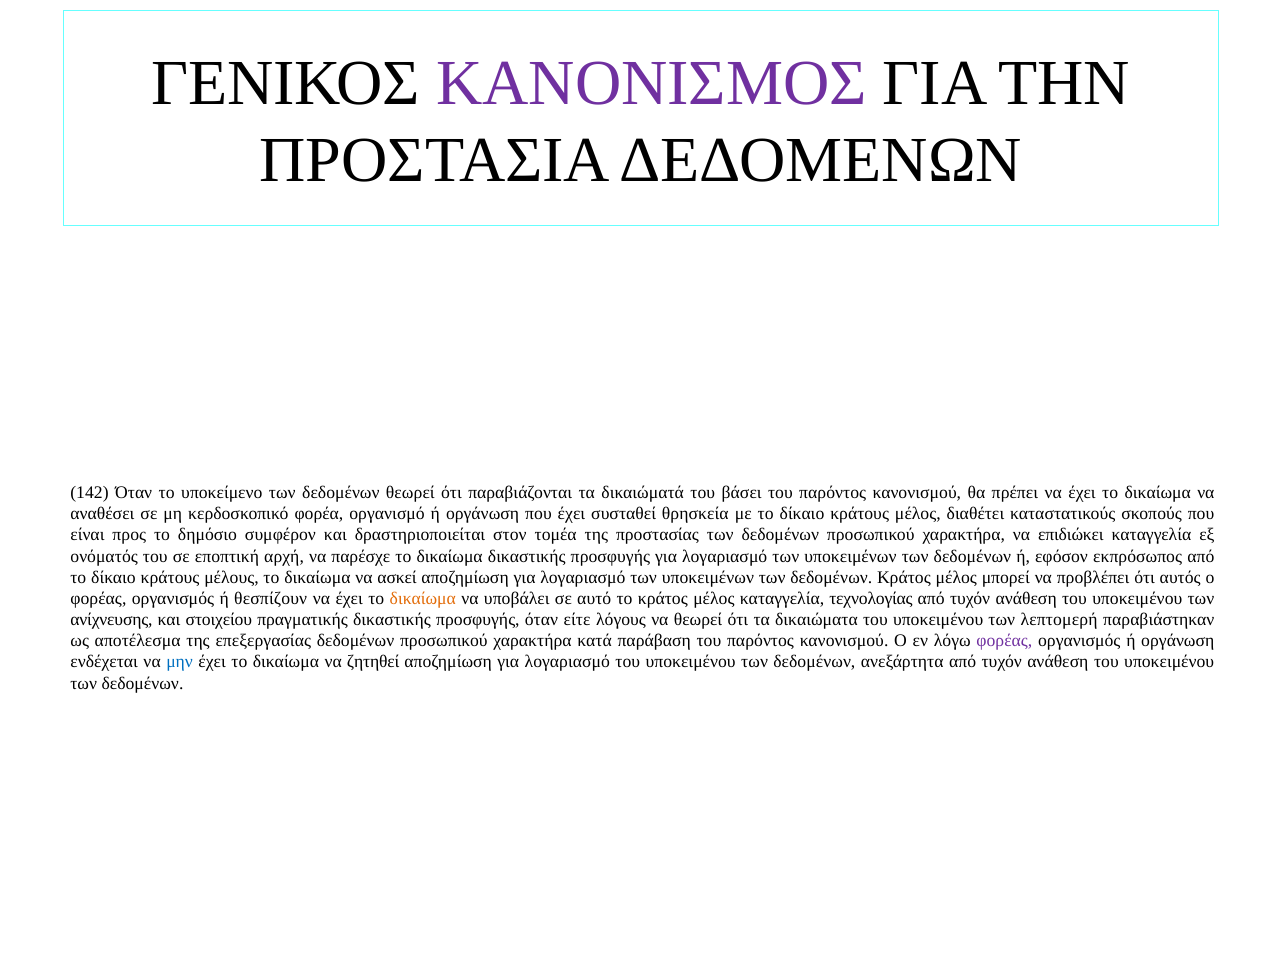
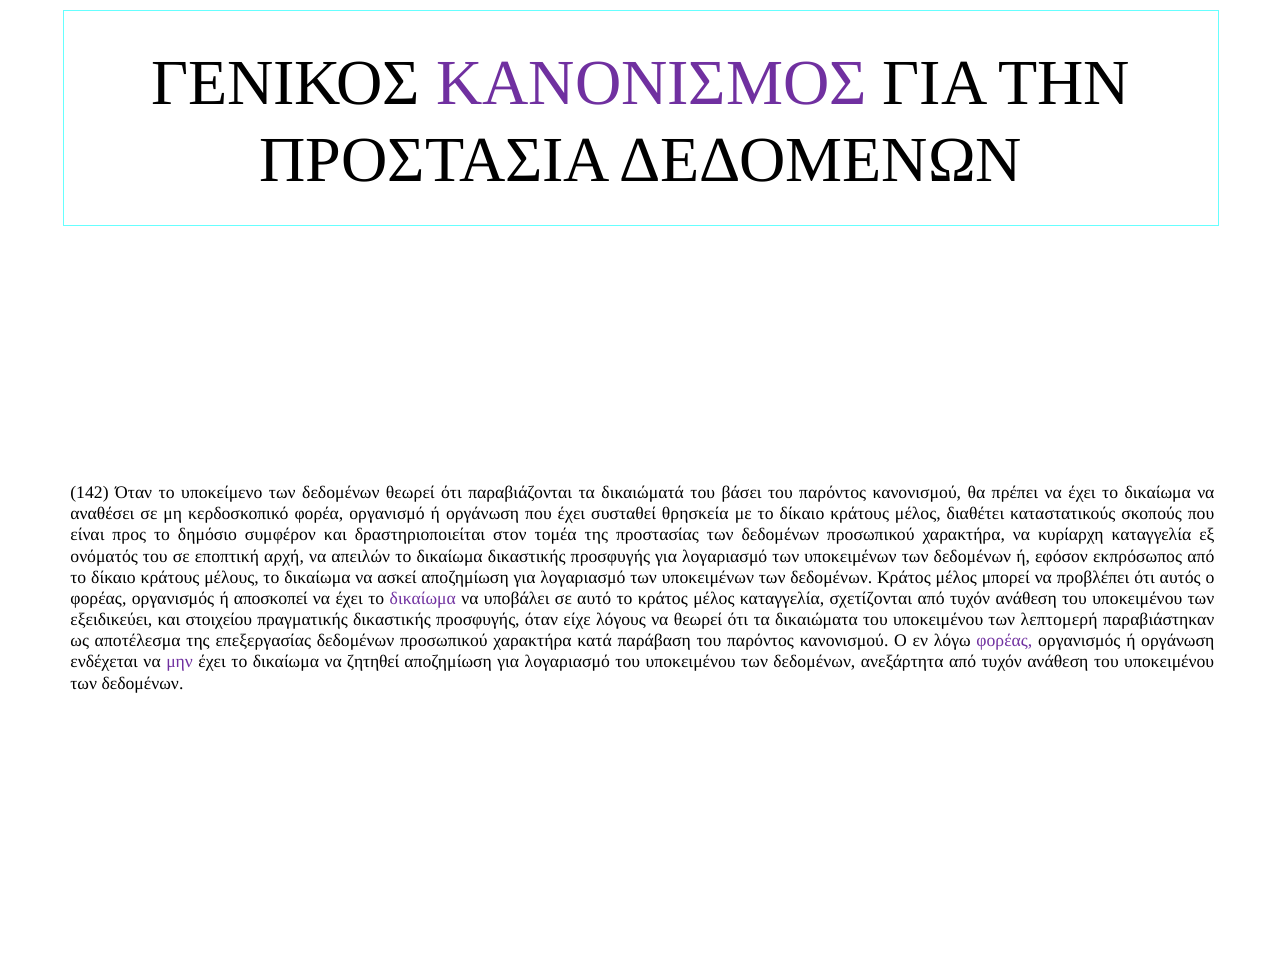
επιδιώκει: επιδιώκει -> κυρίαρχη
παρέσχε: παρέσχε -> απειλών
θεσπίζουν: θεσπίζουν -> αποσκοπεί
δικαίωμα at (423, 598) colour: orange -> purple
τεχνολογίας: τεχνολογίας -> σχετίζονται
ανίχνευσης: ανίχνευσης -> εξειδικεύει
είτε: είτε -> είχε
μην colour: blue -> purple
